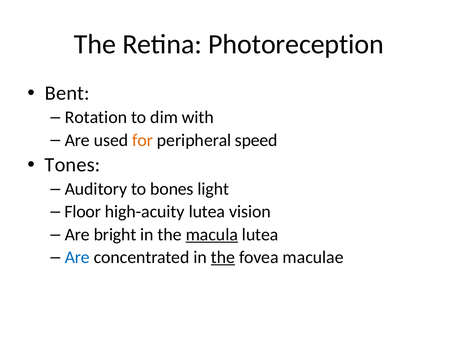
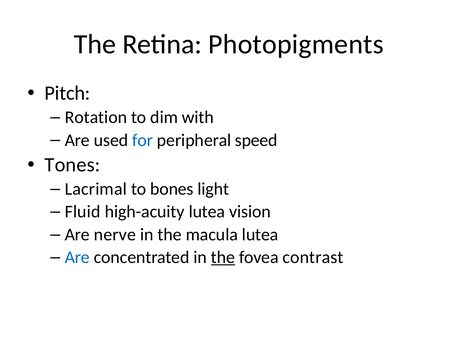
Photoreception: Photoreception -> Photopigments
Bent: Bent -> Pitch
for colour: orange -> blue
Auditory: Auditory -> Lacrimal
Floor: Floor -> Fluid
bright: bright -> nerve
macula underline: present -> none
maculae: maculae -> contrast
